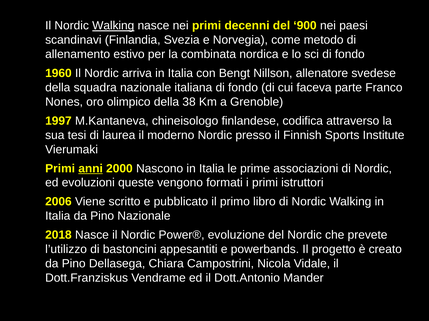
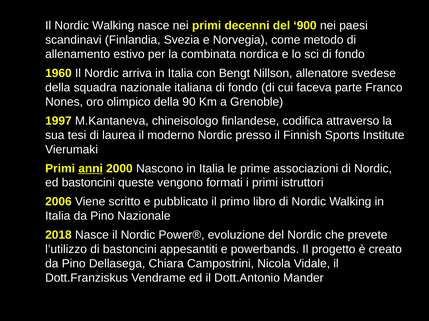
Walking at (113, 26) underline: present -> none
38: 38 -> 90
ed evoluzioni: evoluzioni -> bastoncini
